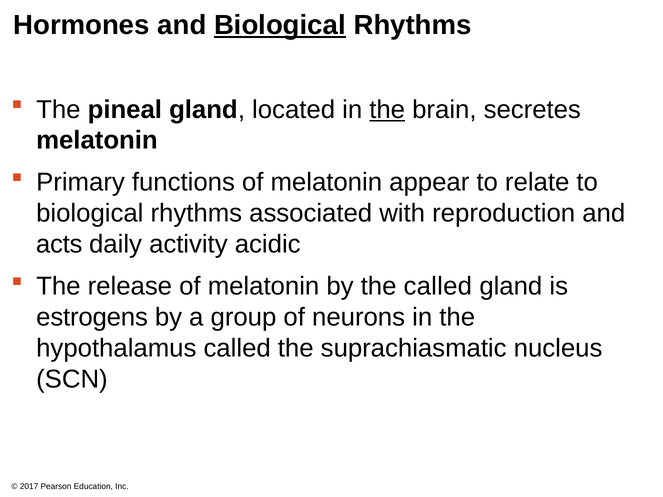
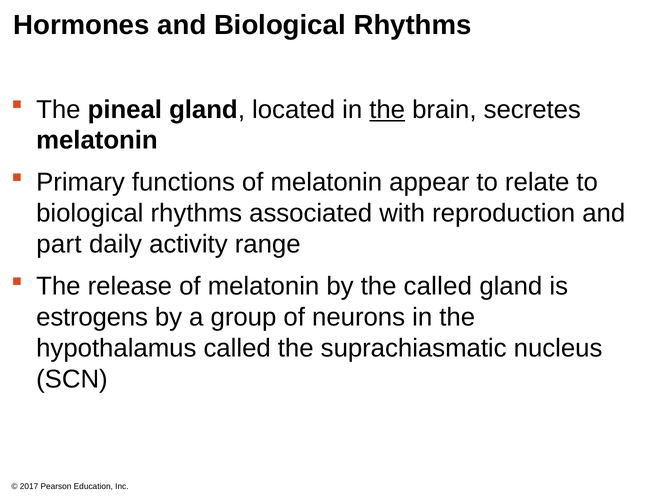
Biological at (280, 25) underline: present -> none
acts: acts -> part
acidic: acidic -> range
